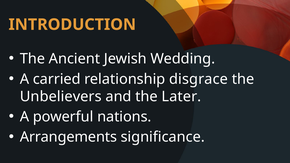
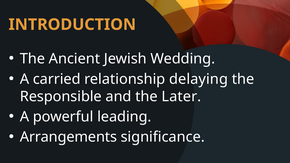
disgrace: disgrace -> delaying
Unbelievers: Unbelievers -> Responsible
nations: nations -> leading
